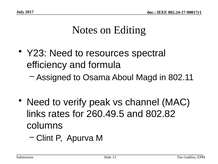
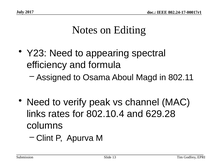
resources: resources -> appearing
260.49.5: 260.49.5 -> 802.10.4
802.82: 802.82 -> 629.28
